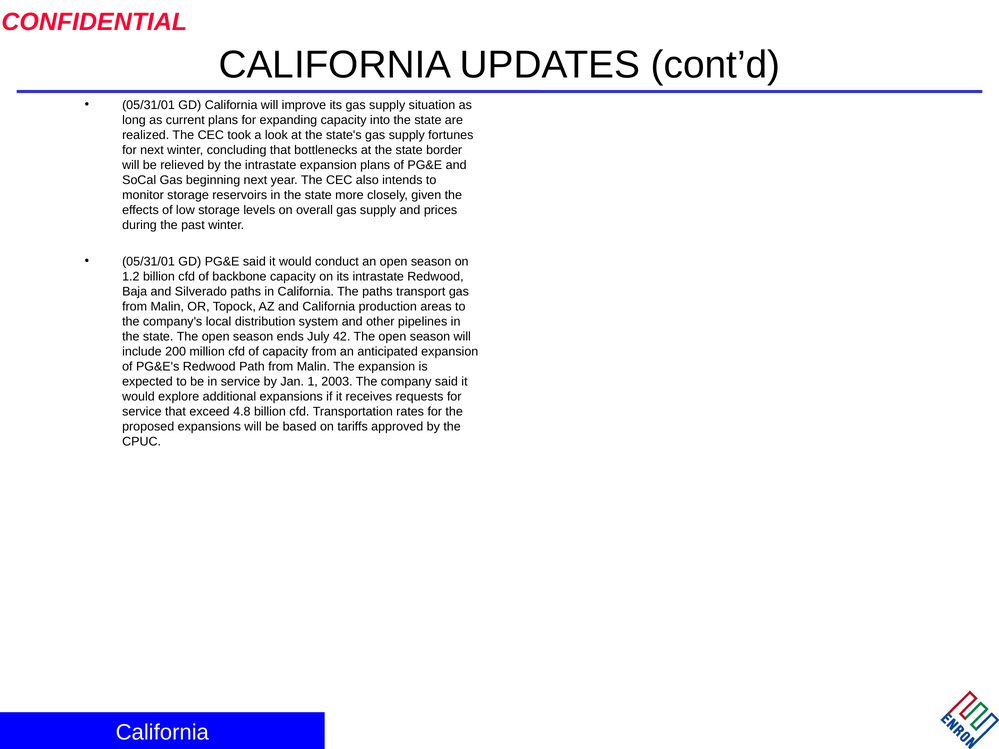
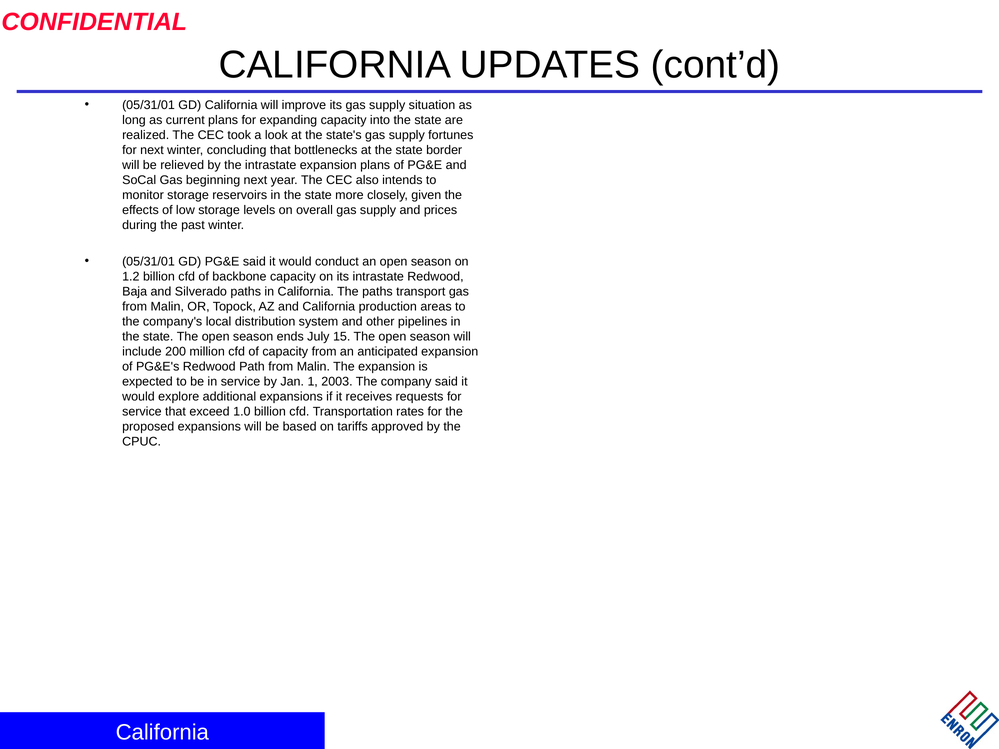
42: 42 -> 15
4.8: 4.8 -> 1.0
